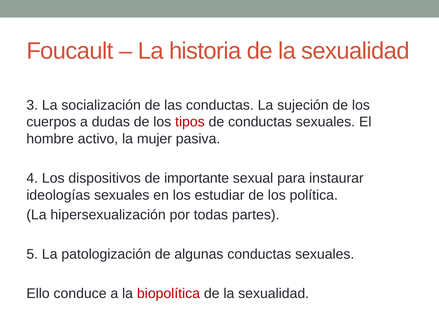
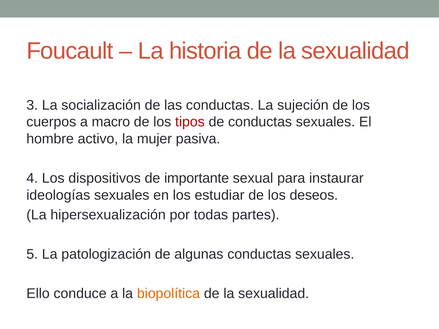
dudas: dudas -> macro
política: política -> deseos
biopolítica colour: red -> orange
